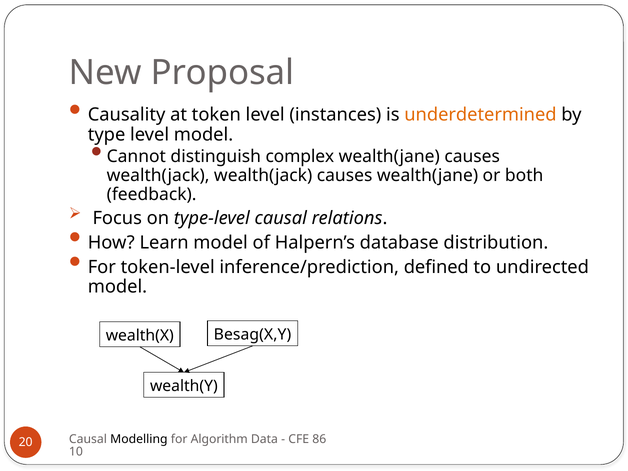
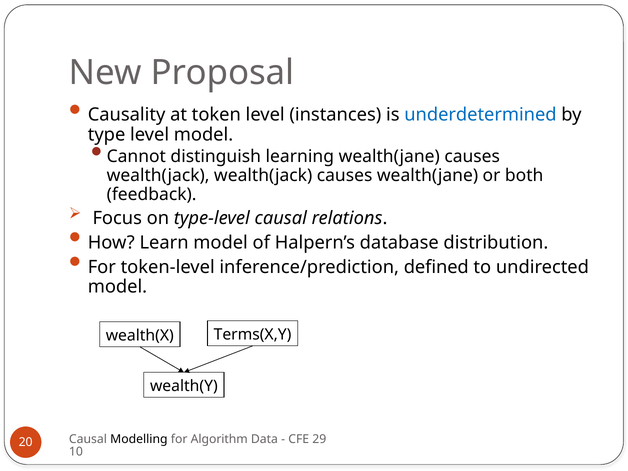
underdetermined colour: orange -> blue
complex: complex -> learning
Besag(X,Y: Besag(X,Y -> Terms(X,Y
86: 86 -> 29
